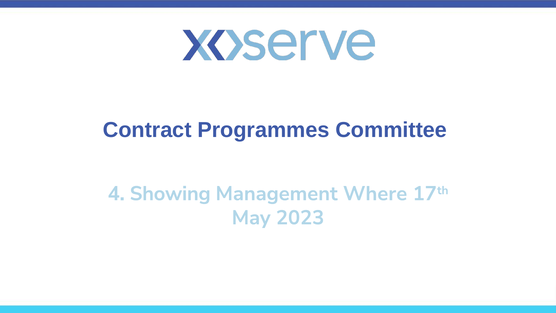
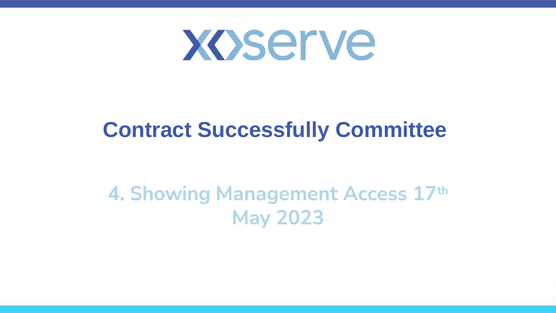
Programmes: Programmes -> Successfully
Where: Where -> Access
